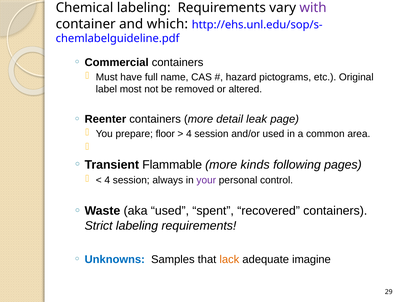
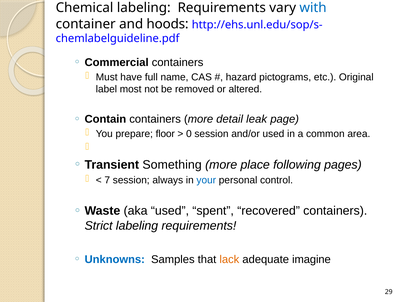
with colour: purple -> blue
which: which -> hoods
Reenter: Reenter -> Contain
4 at (189, 134): 4 -> 0
Flammable: Flammable -> Something
kinds: kinds -> place
4 at (107, 180): 4 -> 7
your colour: purple -> blue
